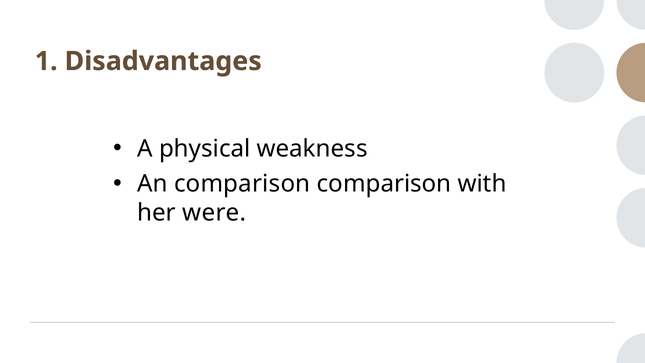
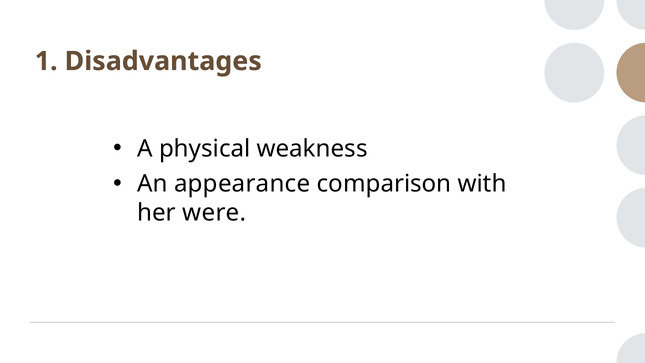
An comparison: comparison -> appearance
